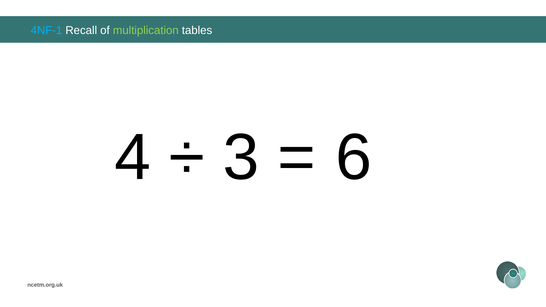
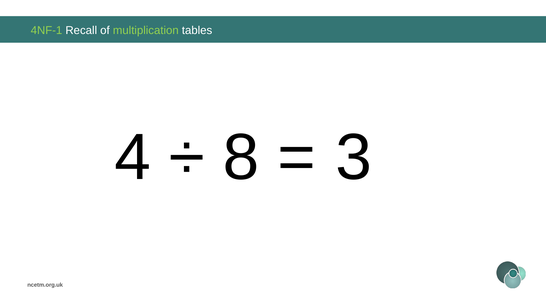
4NF-1 colour: light blue -> light green
3: 3 -> 8
6: 6 -> 3
